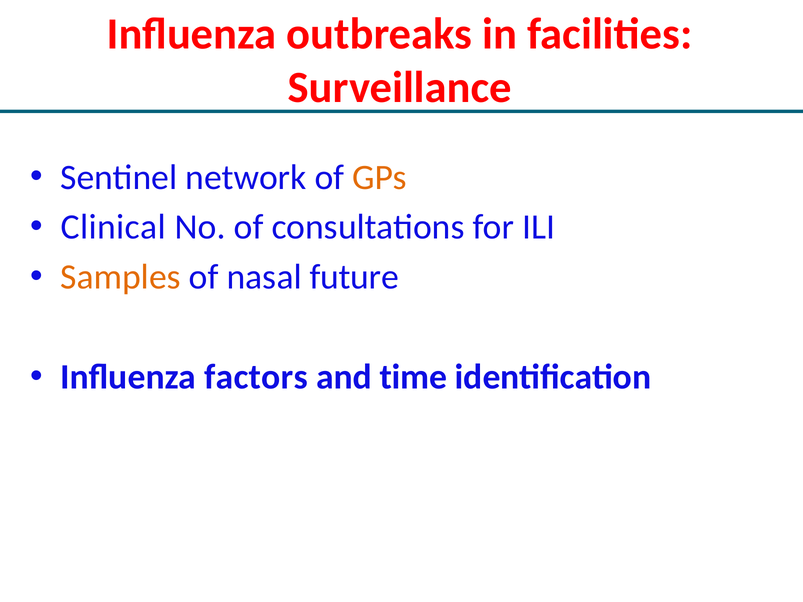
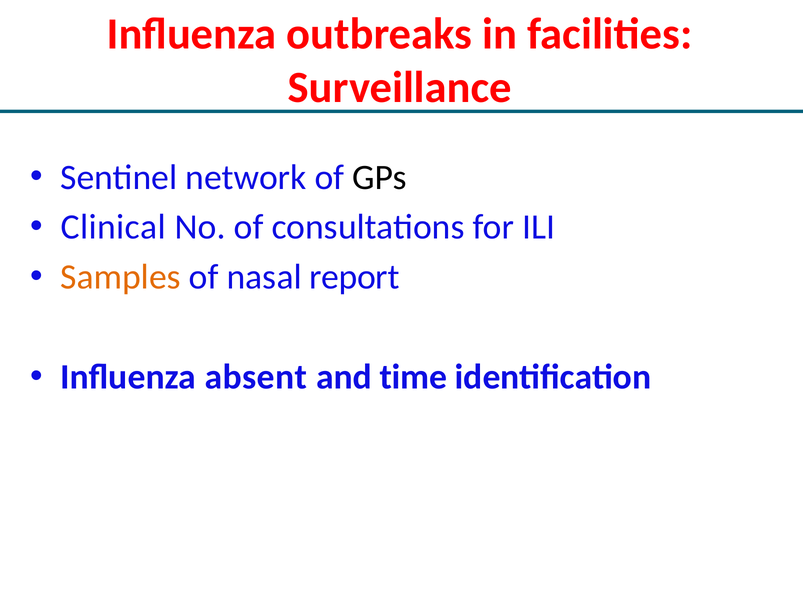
GPs colour: orange -> black
future: future -> report
factors: factors -> absent
